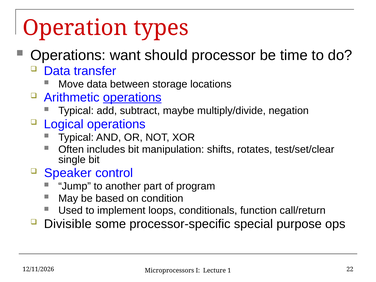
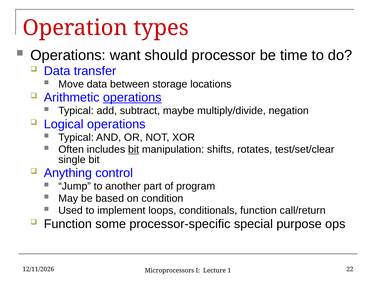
bit at (134, 150) underline: none -> present
Speaker: Speaker -> Anything
Divisible at (68, 224): Divisible -> Function
